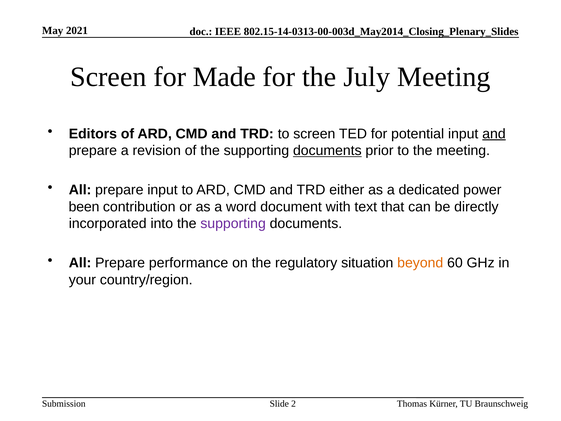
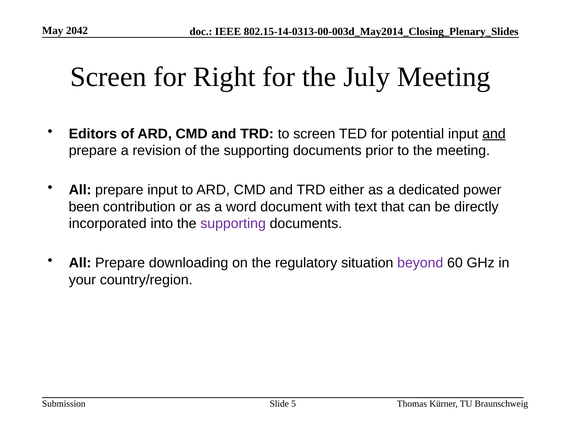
2021: 2021 -> 2042
Made: Made -> Right
documents at (327, 151) underline: present -> none
performance: performance -> downloading
beyond colour: orange -> purple
2: 2 -> 5
